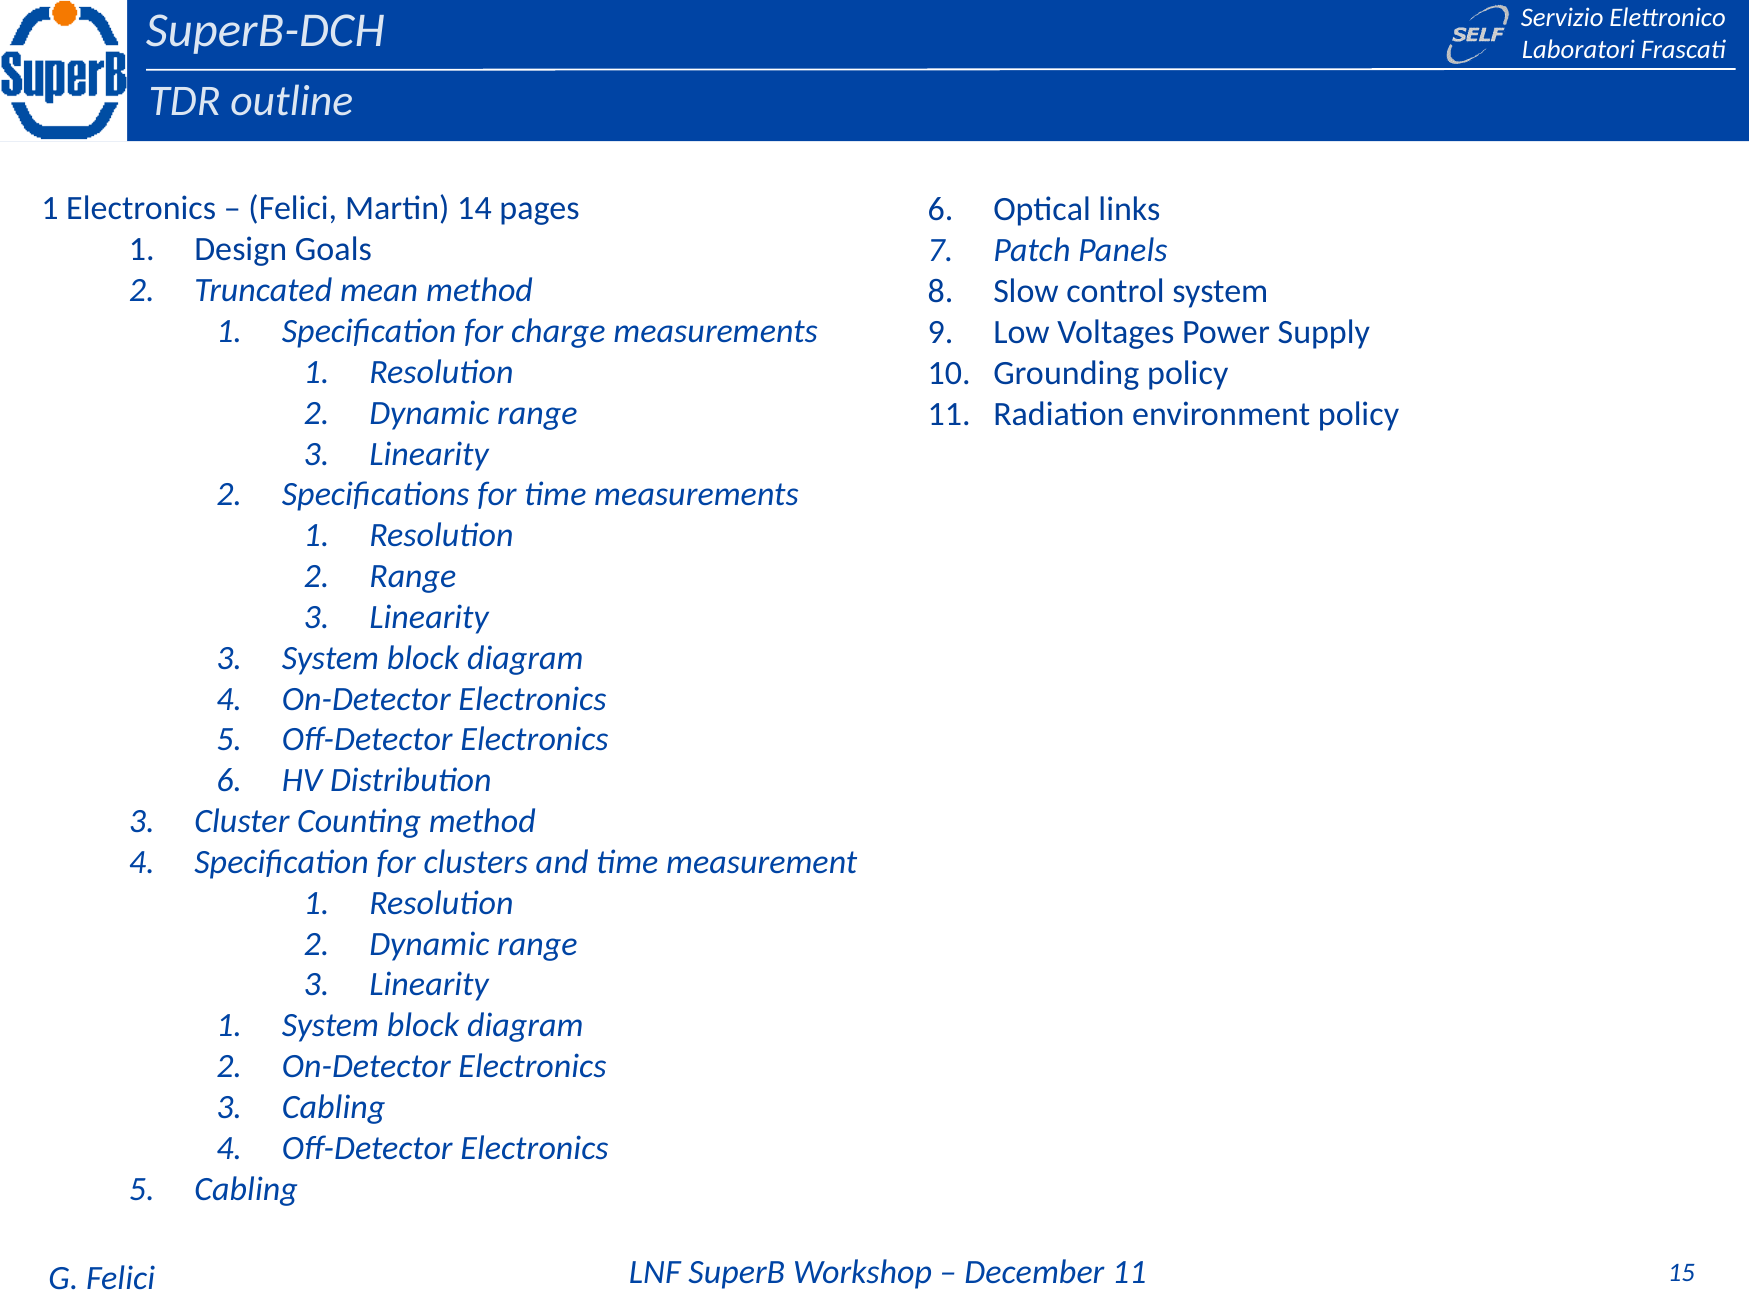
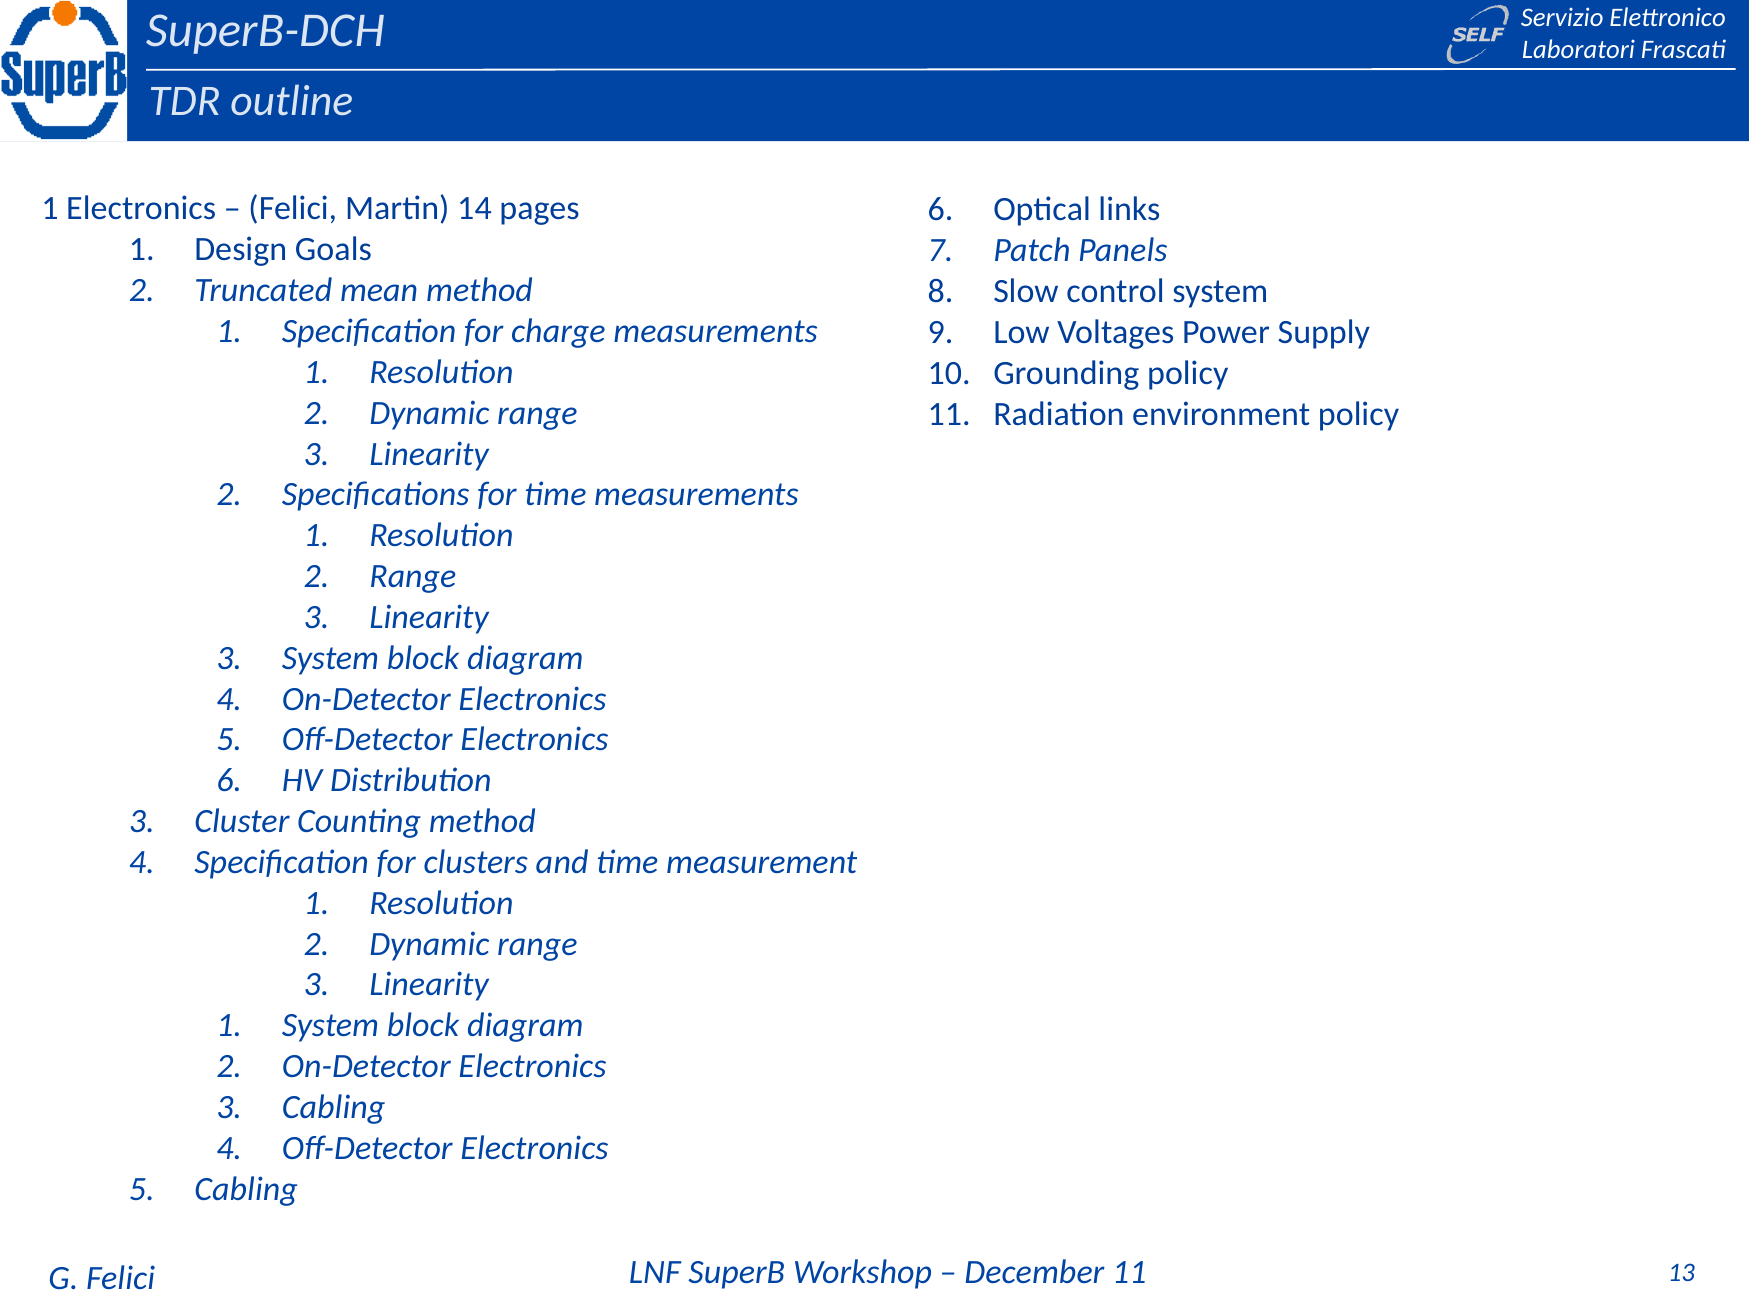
15: 15 -> 13
